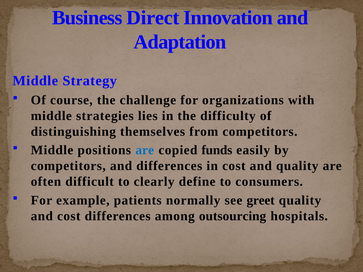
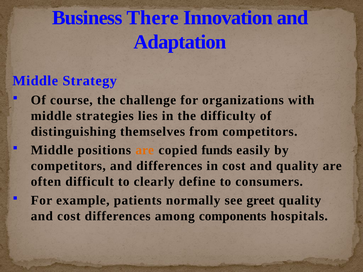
Direct: Direct -> There
are at (145, 150) colour: blue -> orange
outsourcing: outsourcing -> components
